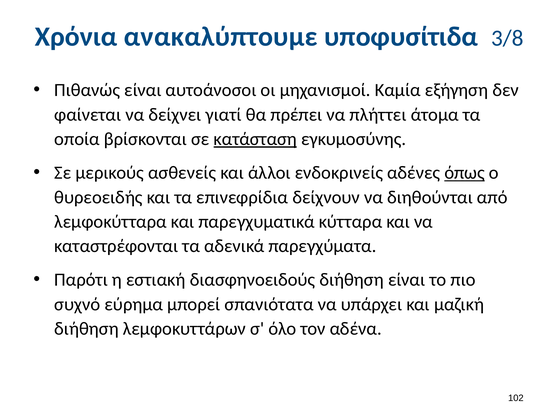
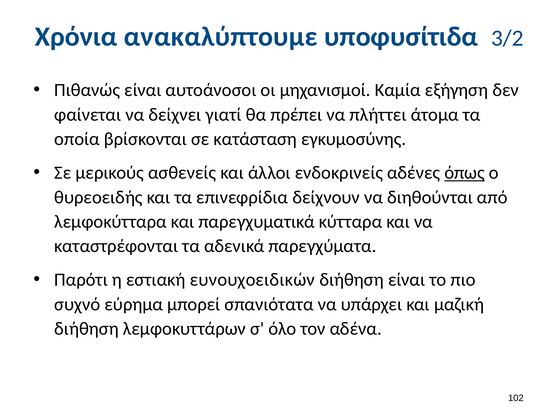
3/8: 3/8 -> 3/2
κατάσταση underline: present -> none
διασφηνοειδούς: διασφηνοειδούς -> ευνουχοειδικών
